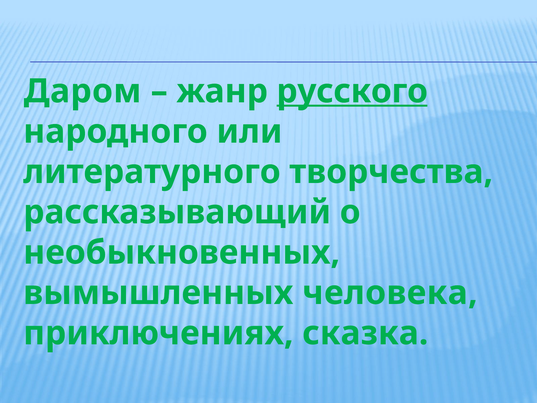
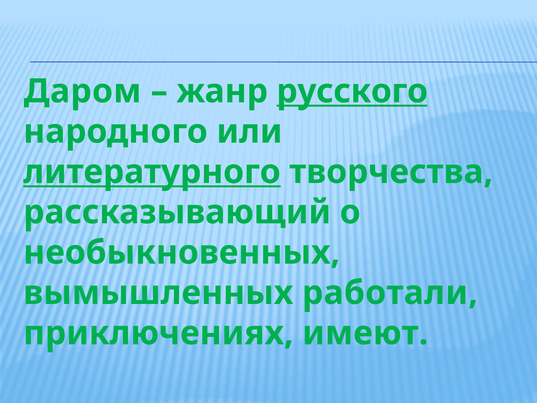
литературного underline: none -> present
человека: человека -> работали
сказка: сказка -> имеют
